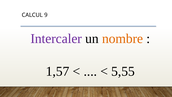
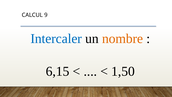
Intercaler colour: purple -> blue
1,57: 1,57 -> 6,15
5,55: 5,55 -> 1,50
